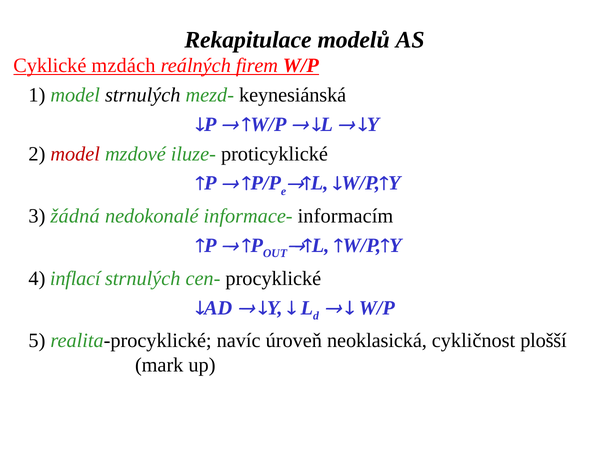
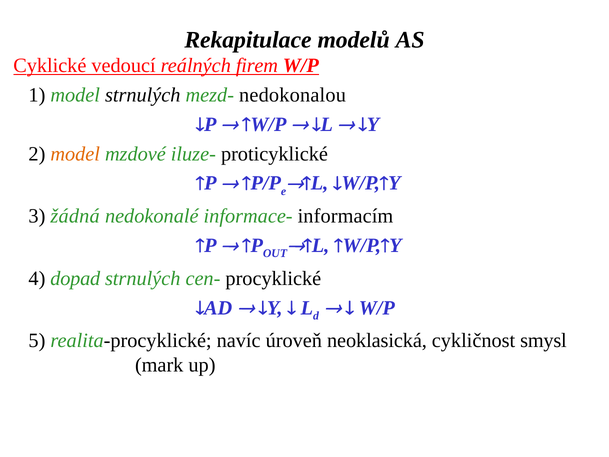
mzdách: mzdách -> vedoucí
keynesiánská: keynesiánská -> nedokonalou
model at (75, 154) colour: red -> orange
inflací: inflací -> dopad
plošší: plošší -> smysl
